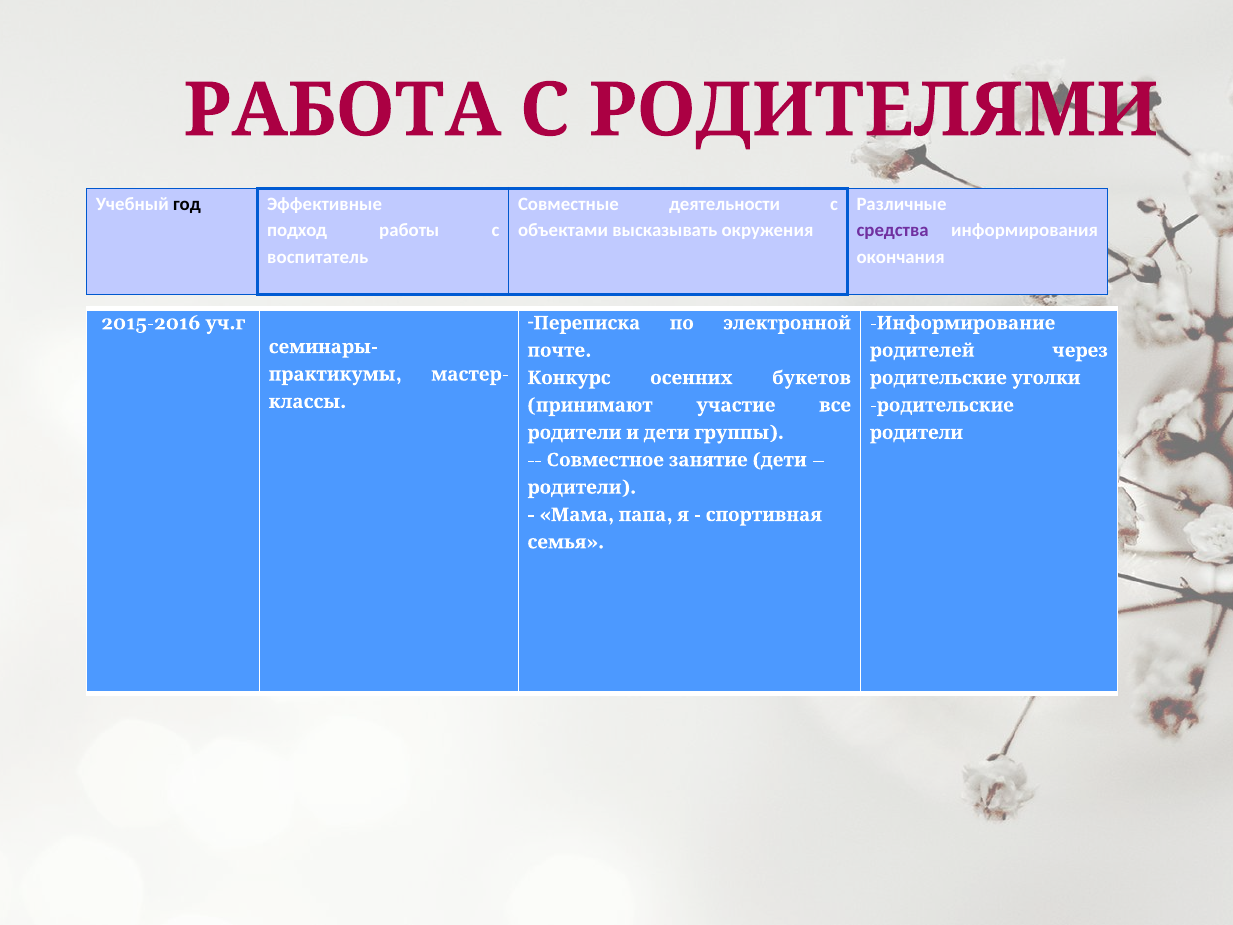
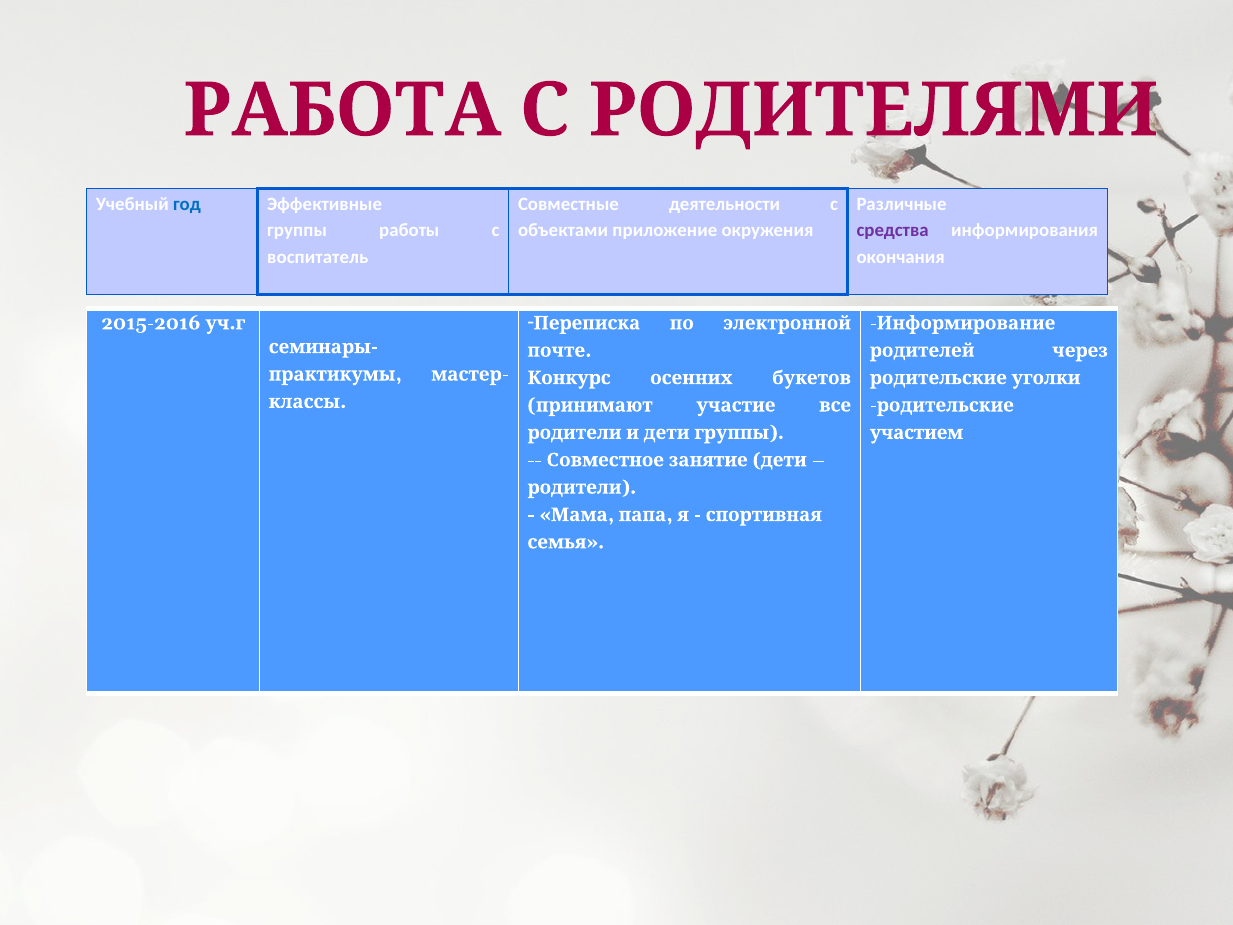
год colour: black -> blue
подход at (297, 230): подход -> группы
высказывать: высказывать -> приложение
родители at (916, 433): родители -> участием
